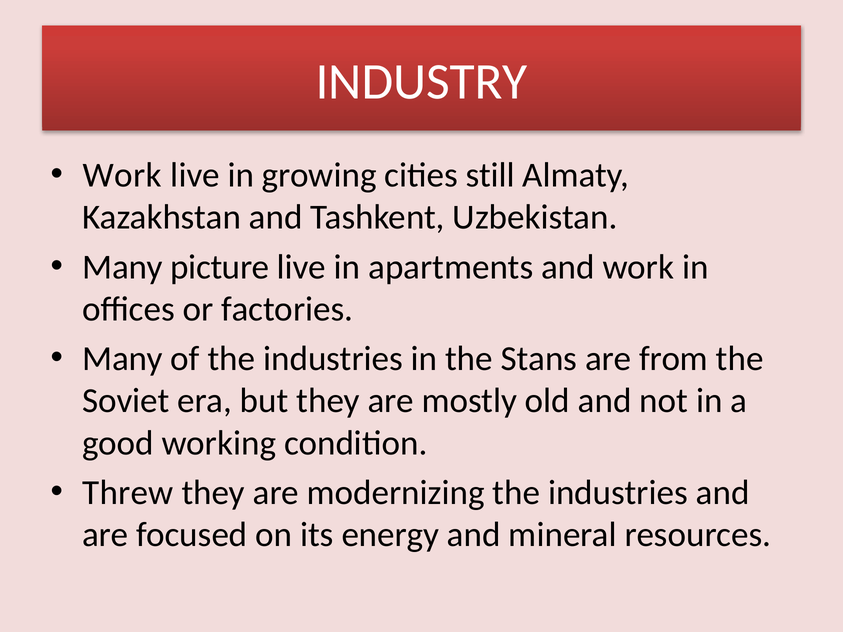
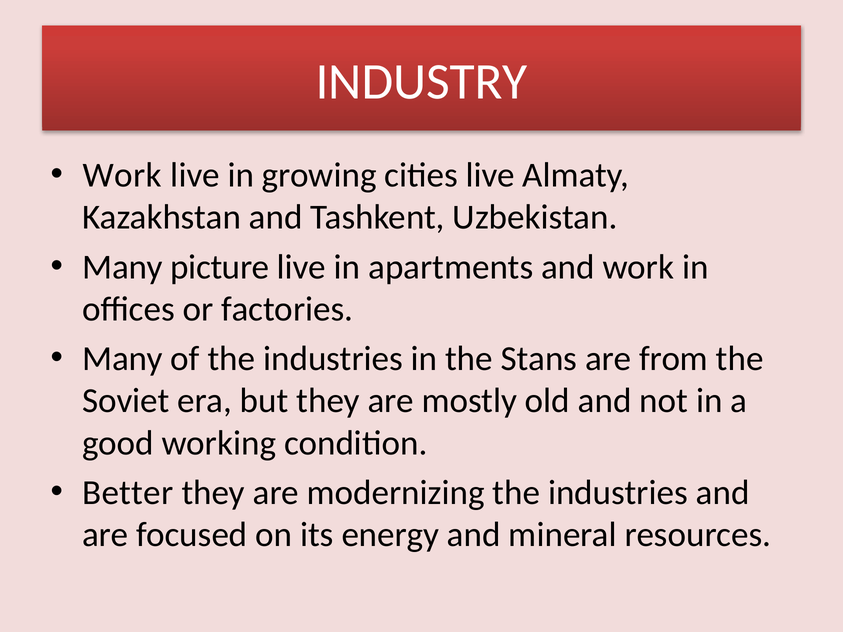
cities still: still -> live
Threw: Threw -> Better
